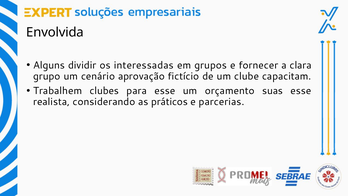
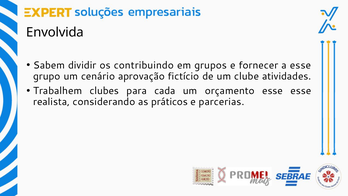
Alguns: Alguns -> Sabem
interessadas: interessadas -> contribuindo
a clara: clara -> esse
capacitam: capacitam -> atividades
para esse: esse -> cada
orçamento suas: suas -> esse
